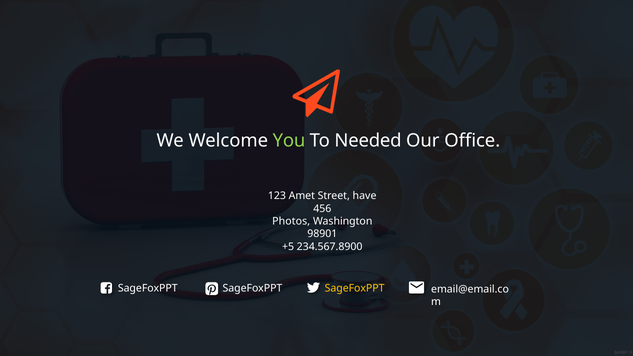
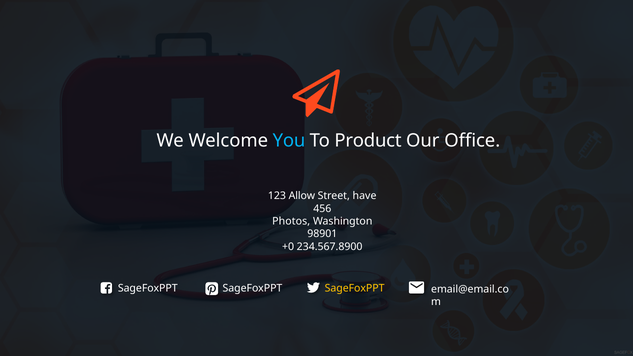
You colour: light green -> light blue
Needed: Needed -> Product
Amet: Amet -> Allow
+5: +5 -> +0
